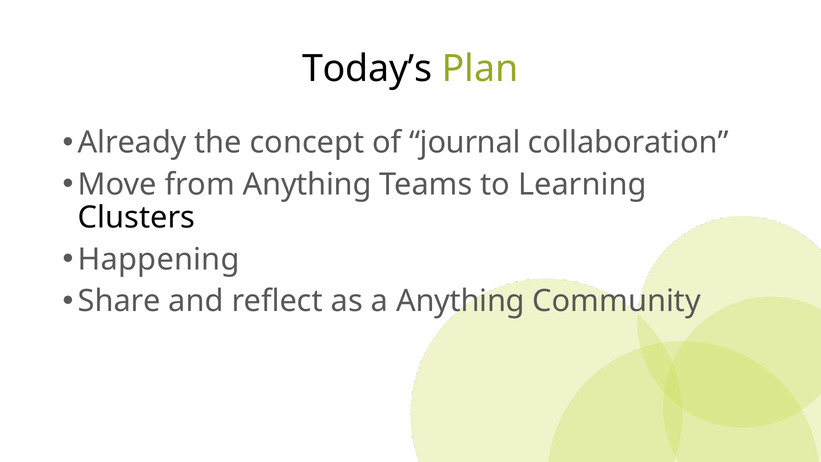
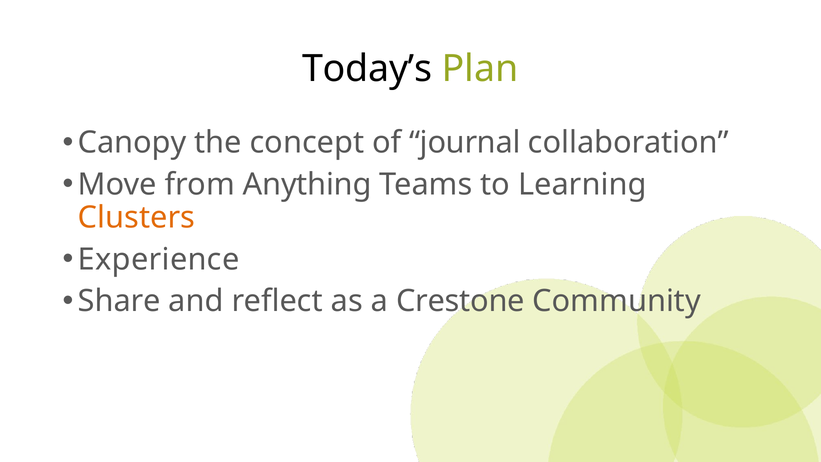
Already: Already -> Canopy
Clusters colour: black -> orange
Happening: Happening -> Experience
a Anything: Anything -> Crestone
